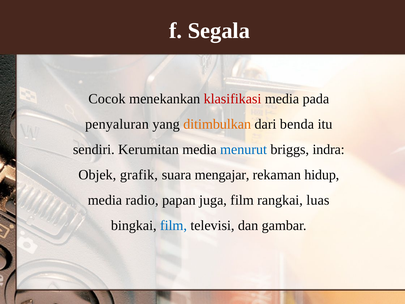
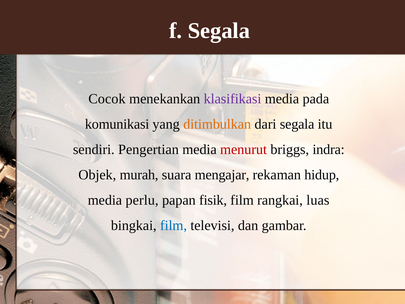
klasifikasi colour: red -> purple
penyaluran: penyaluran -> komunikasi
dari benda: benda -> segala
Kerumitan: Kerumitan -> Pengertian
menurut colour: blue -> red
grafik: grafik -> murah
radio: radio -> perlu
juga: juga -> fisik
